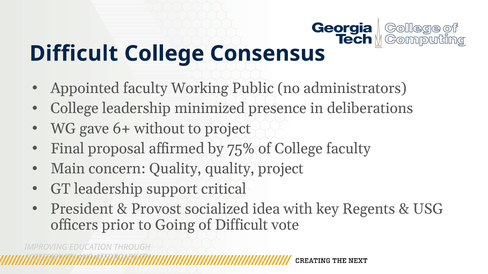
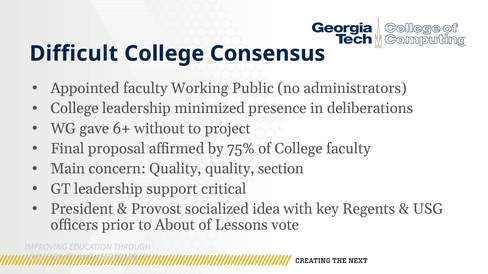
quality project: project -> section
Going: Going -> About
of Difficult: Difficult -> Lessons
